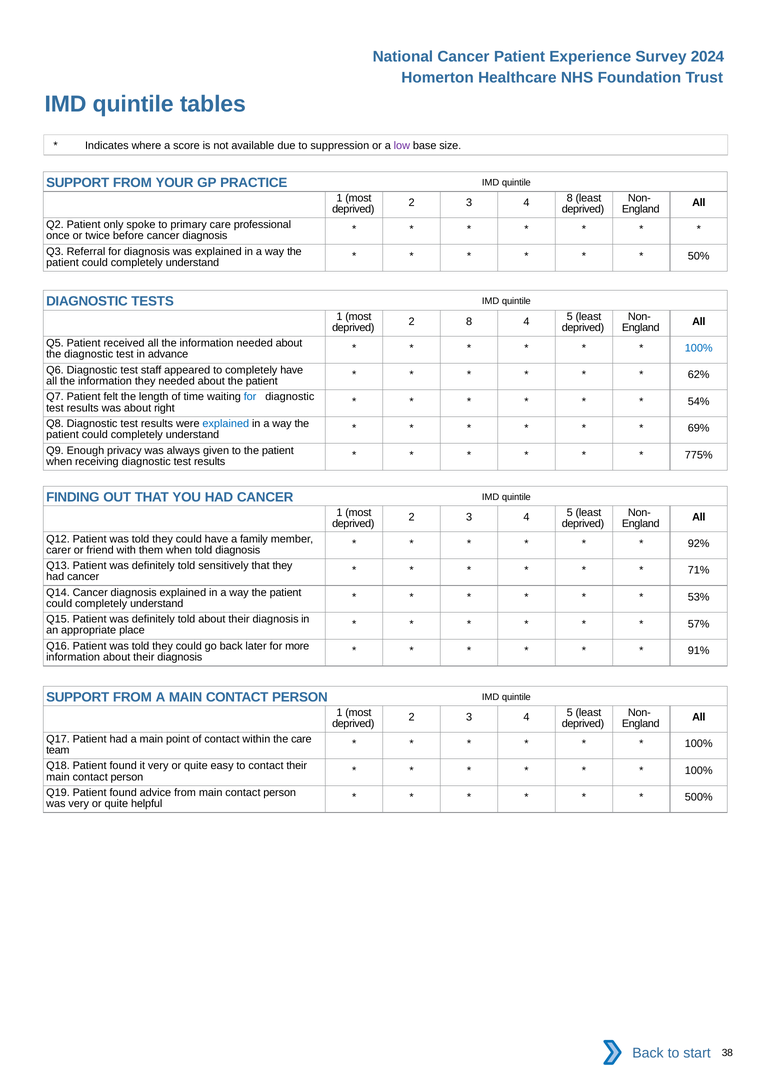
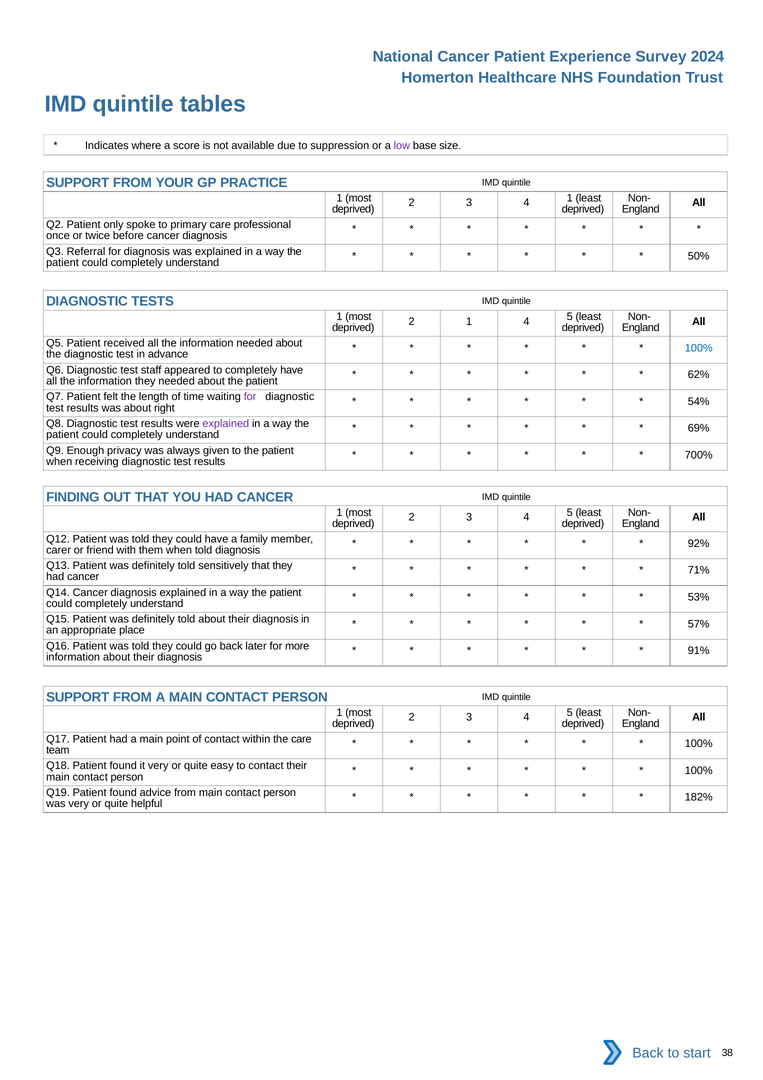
4 8: 8 -> 1
2 8: 8 -> 1
for at (250, 397) colour: blue -> purple
explained at (226, 424) colour: blue -> purple
775%: 775% -> 700%
500%: 500% -> 182%
